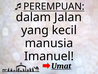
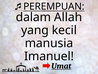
Jalan: Jalan -> Allah
